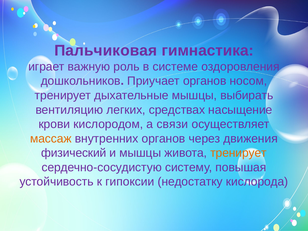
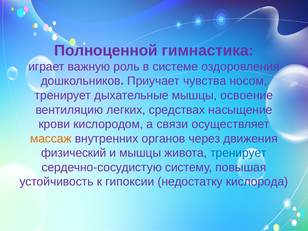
Пальчиковая: Пальчиковая -> Полноценной
Приучает органов: органов -> чувства
выбирать: выбирать -> освоение
тренирует at (238, 153) colour: orange -> blue
